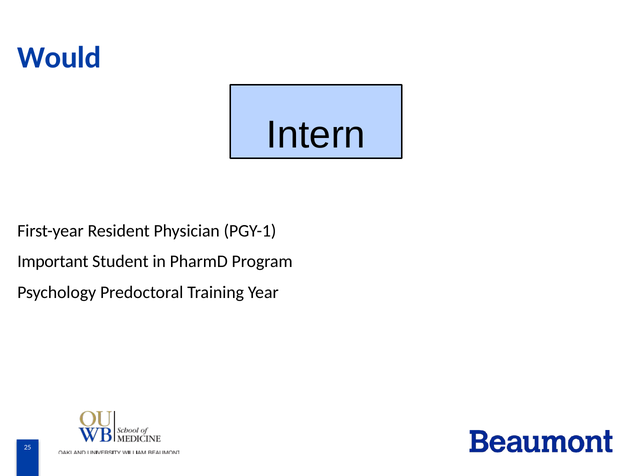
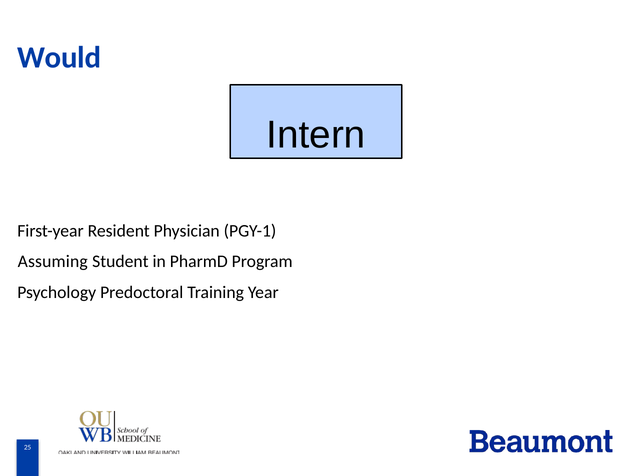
Important: Important -> Assuming
